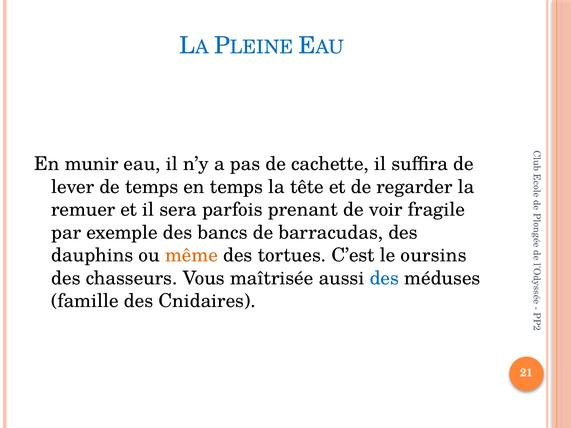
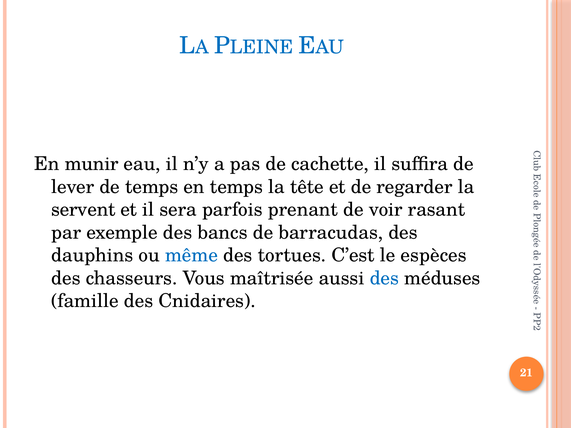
remuer: remuer -> servent
fragile: fragile -> rasant
même colour: orange -> blue
oursins: oursins -> espèces
